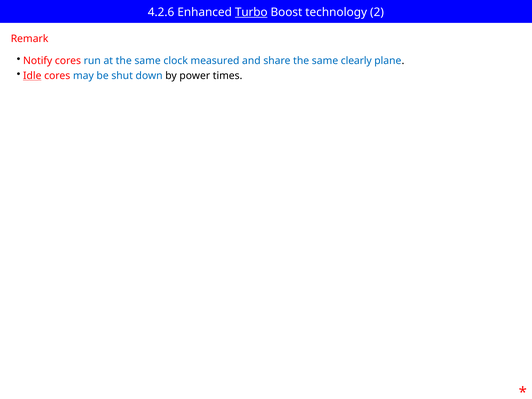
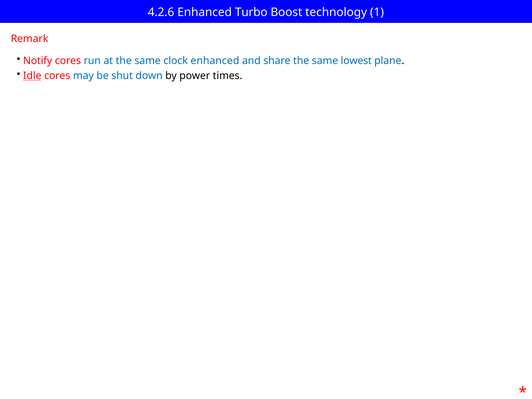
Turbo underline: present -> none
2: 2 -> 1
clock measured: measured -> enhanced
clearly: clearly -> lowest
